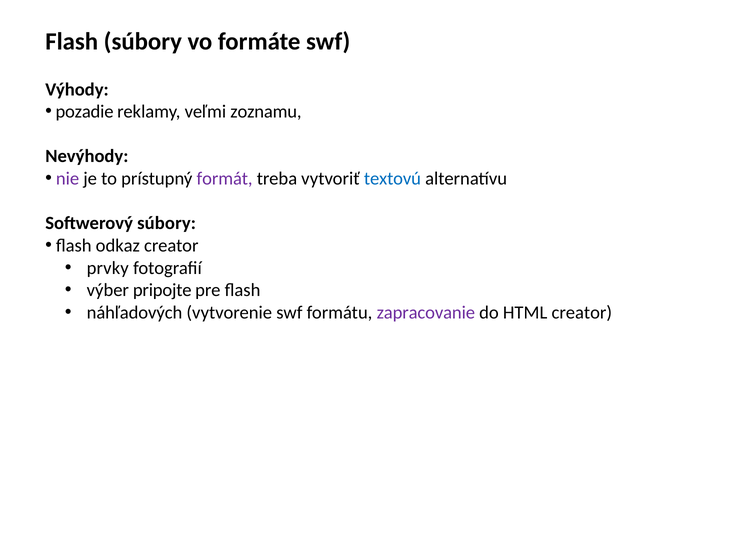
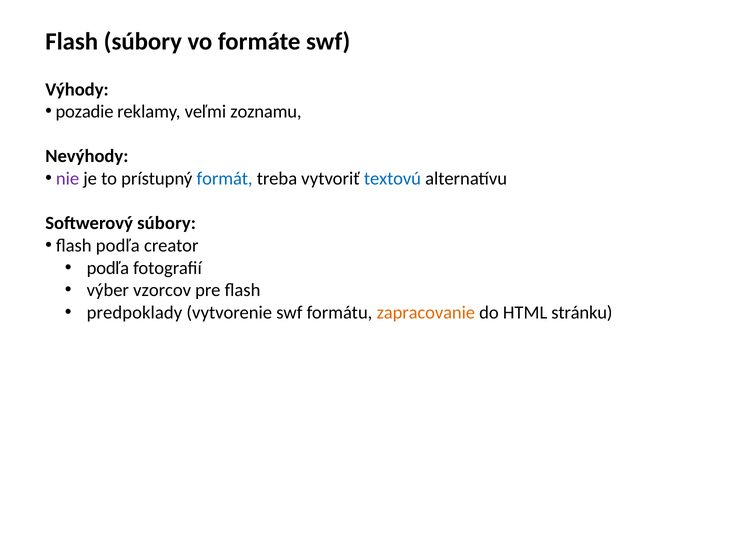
formát colour: purple -> blue
flash odkaz: odkaz -> podľa
prvky at (108, 268): prvky -> podľa
pripojte: pripojte -> vzorcov
náhľadových: náhľadových -> predpoklady
zapracovanie colour: purple -> orange
HTML creator: creator -> stránku
